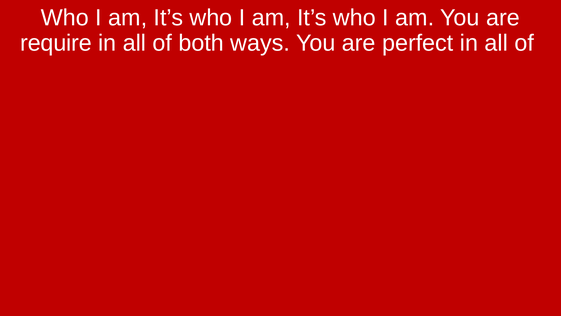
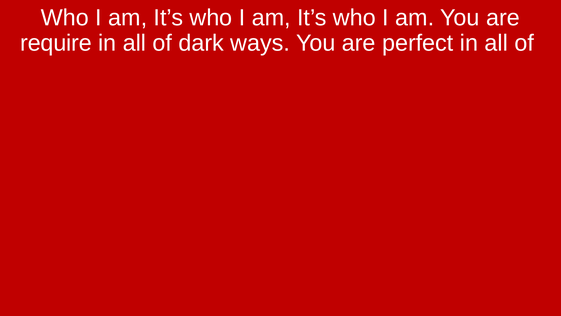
both: both -> dark
